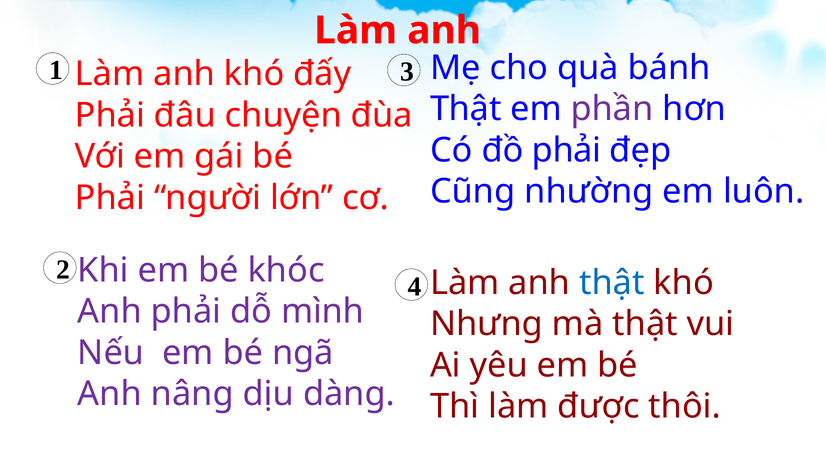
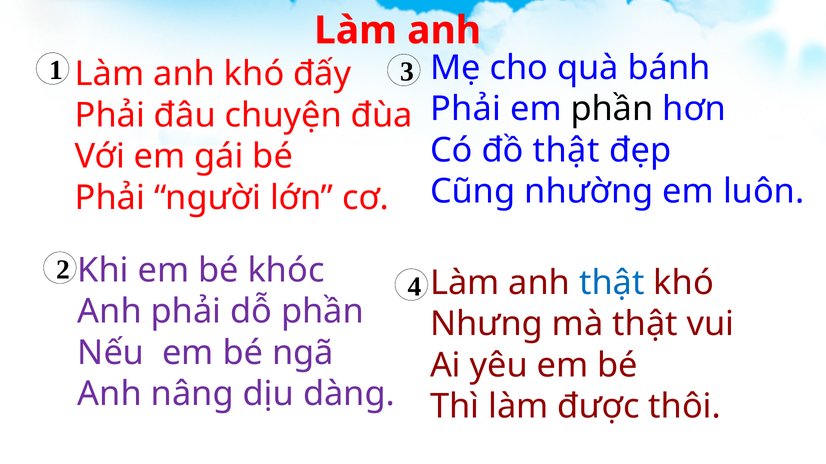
Thật at (466, 109): Thật -> Phải
phần at (612, 109) colour: purple -> black
đồ phải: phải -> thật
dỗ mình: mình -> phần
